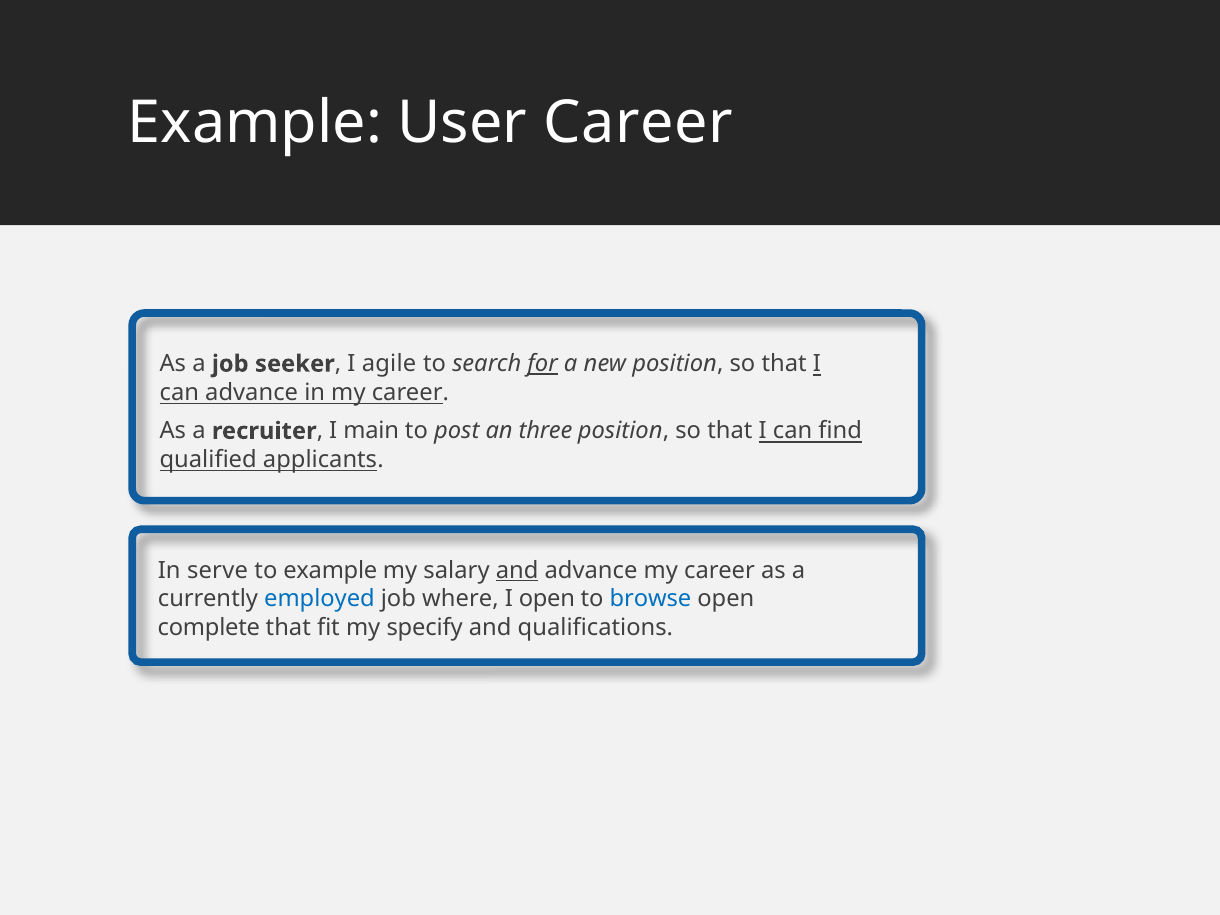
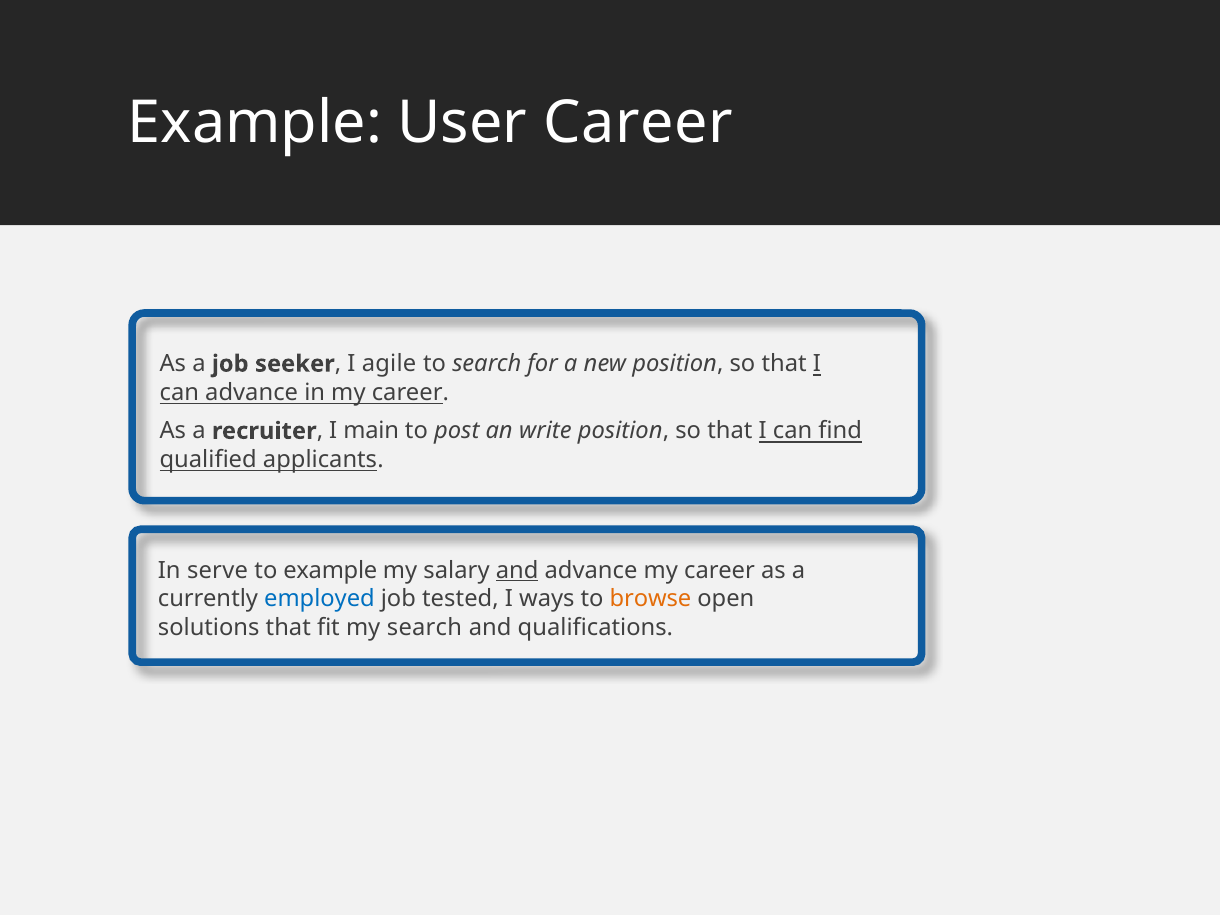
for underline: present -> none
three: three -> write
where: where -> tested
I open: open -> ways
browse colour: blue -> orange
complete: complete -> solutions
my specify: specify -> search
